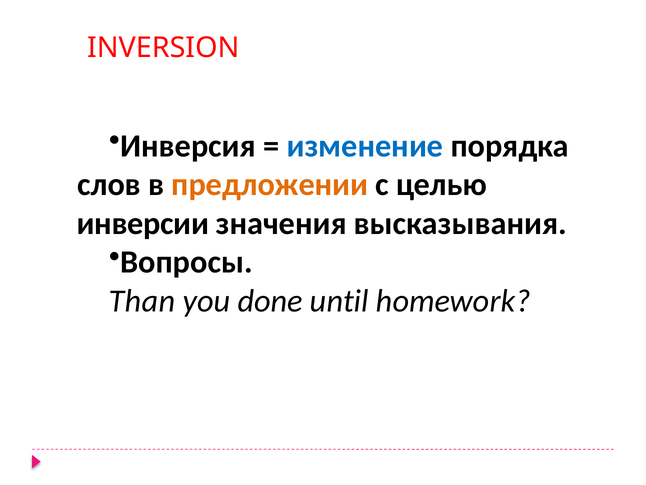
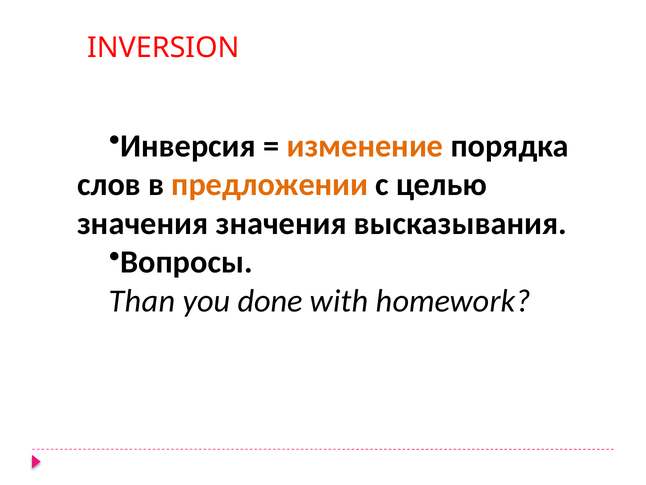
изменение colour: blue -> orange
инверсии at (143, 223): инверсии -> значения
until: until -> with
